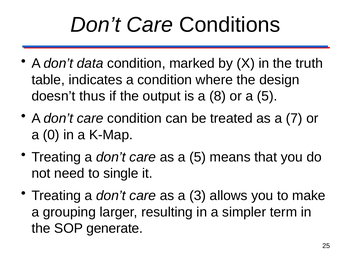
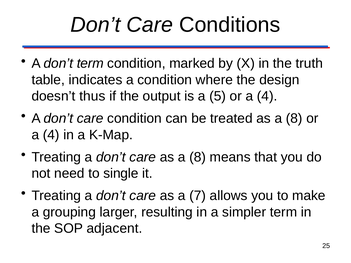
don’t data: data -> term
8: 8 -> 5
5 at (267, 96): 5 -> 4
treated as a 7: 7 -> 8
0 at (51, 135): 0 -> 4
care as a 5: 5 -> 8
3: 3 -> 7
generate: generate -> adjacent
